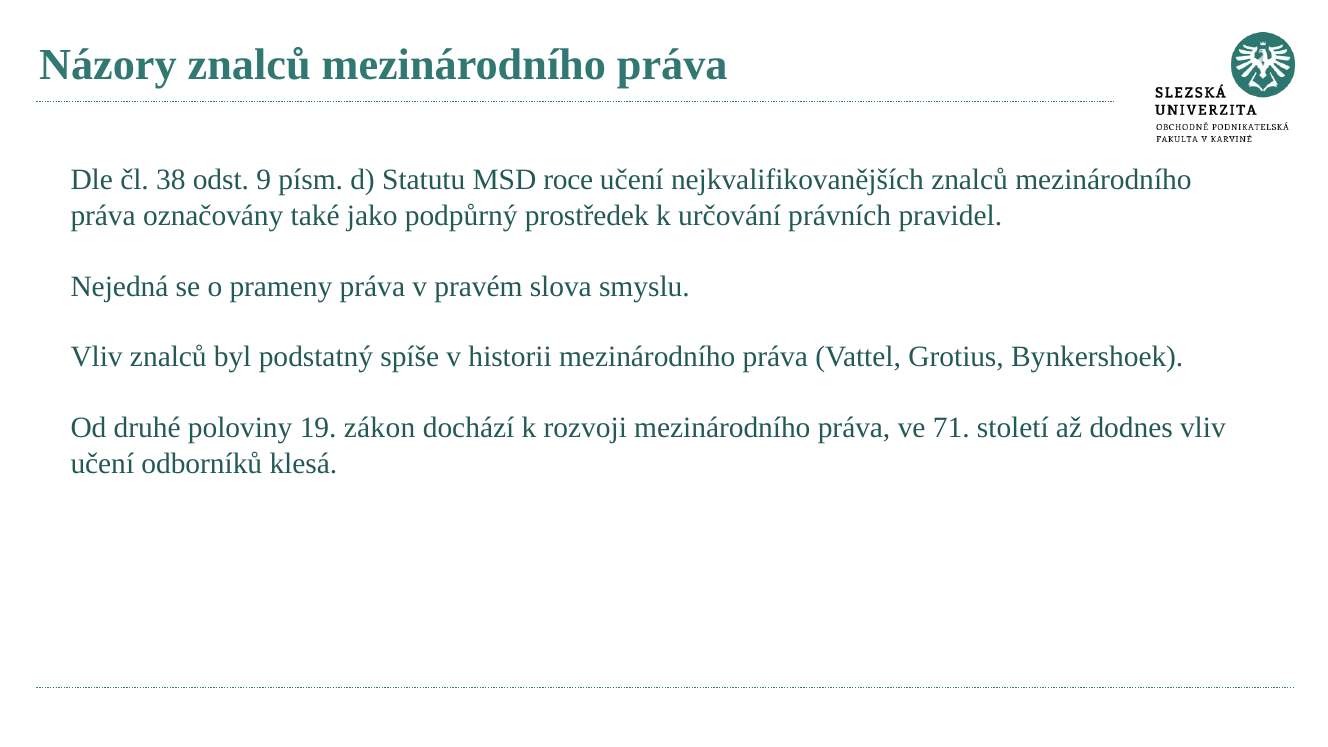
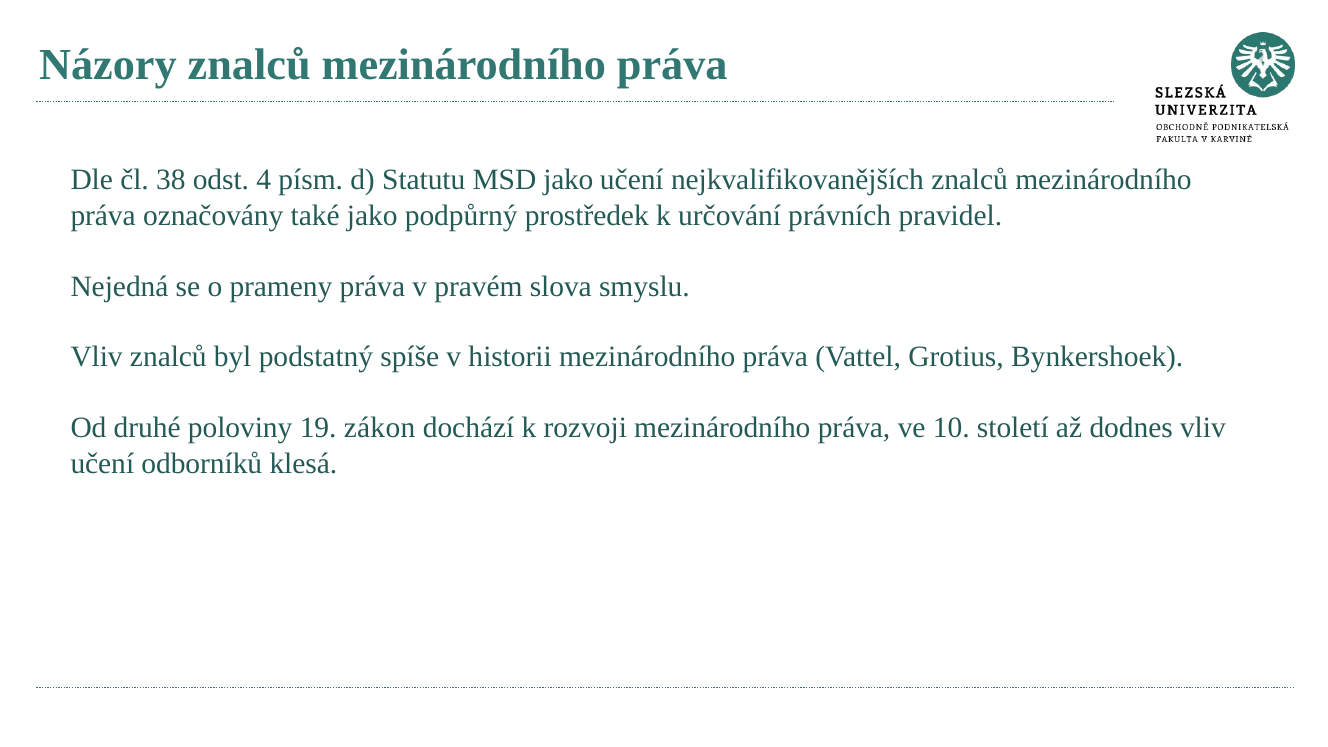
9: 9 -> 4
MSD roce: roce -> jako
71: 71 -> 10
